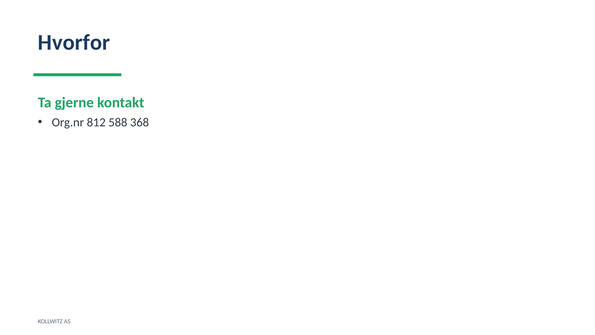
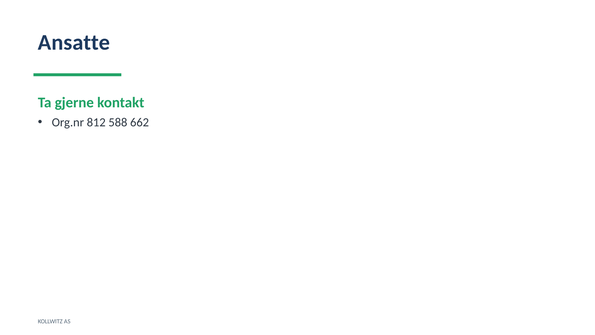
Hvorfor: Hvorfor -> Ansatte
368: 368 -> 662
